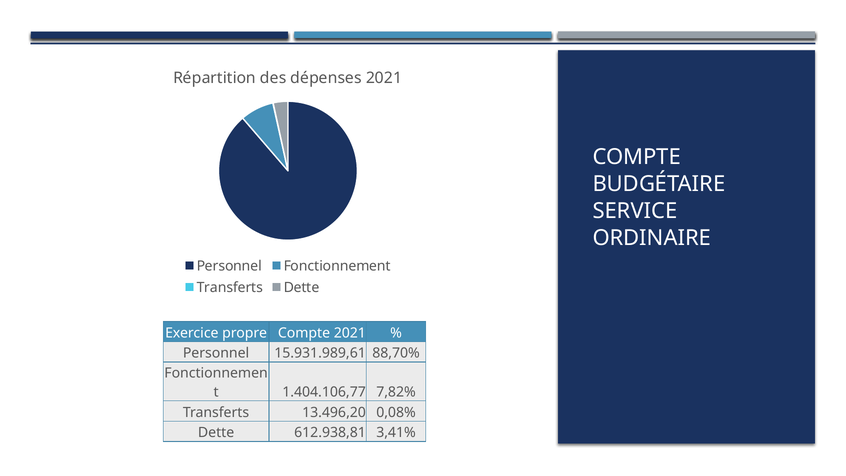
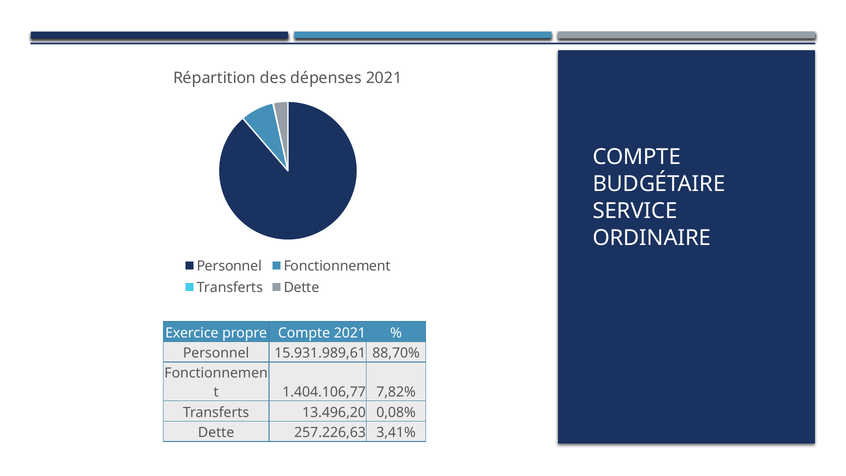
612.938,81: 612.938,81 -> 257.226,63
